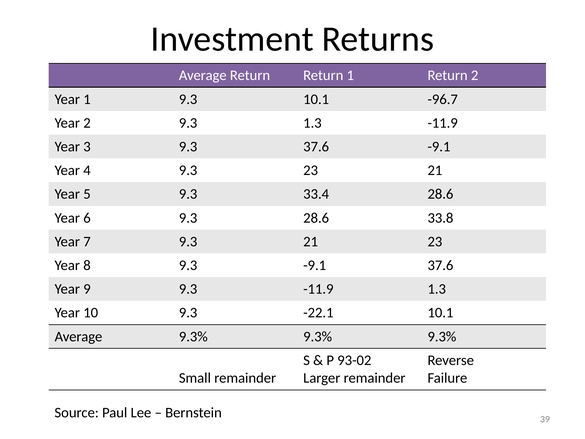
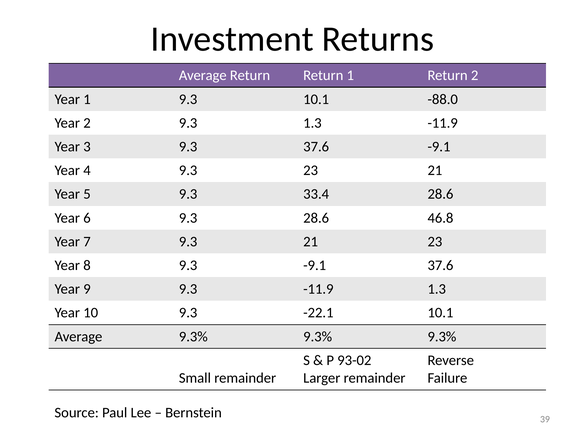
-96.7: -96.7 -> -88.0
33.8: 33.8 -> 46.8
